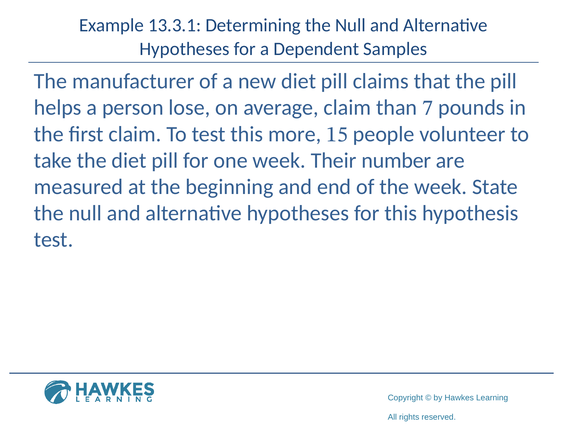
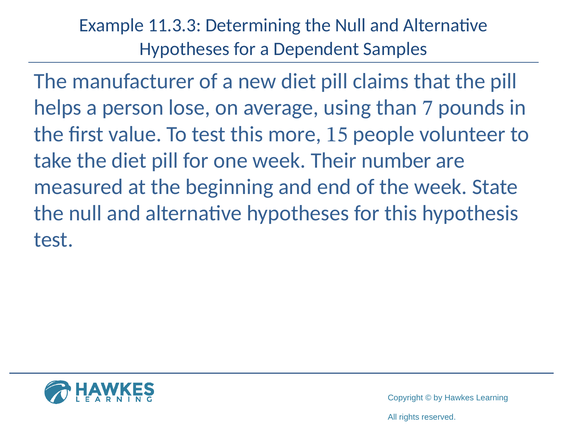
13.3.1: 13.3.1 -> 11.3.3
average claim: claim -> using
first claim: claim -> value
